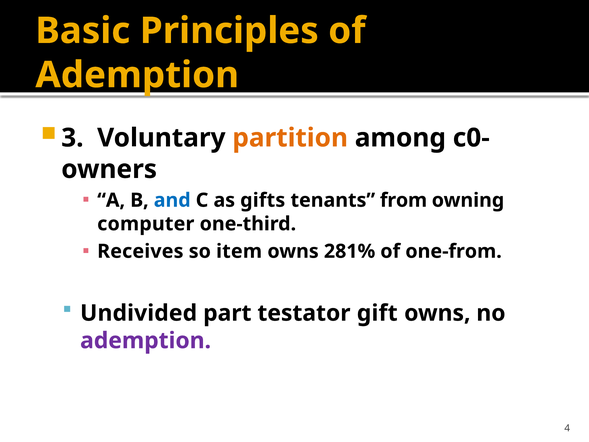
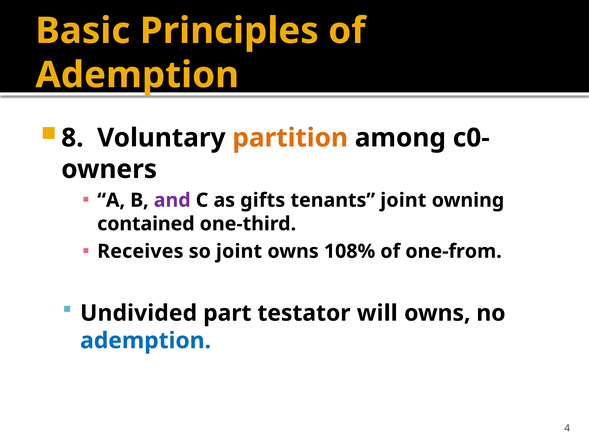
3: 3 -> 8
and colour: blue -> purple
tenants from: from -> joint
computer: computer -> contained
so item: item -> joint
281%: 281% -> 108%
gift: gift -> will
ademption at (146, 340) colour: purple -> blue
